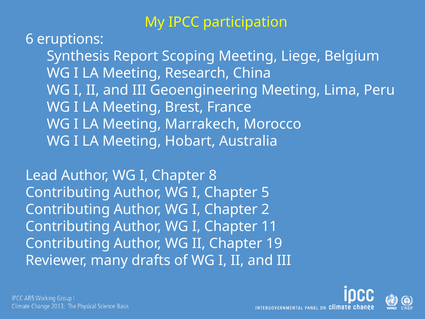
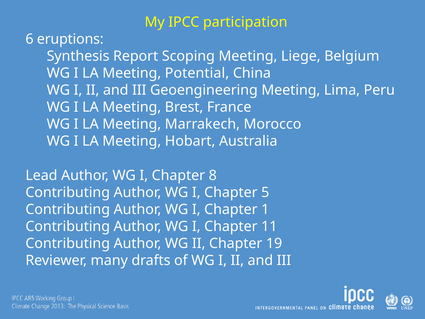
Research: Research -> Potential
2: 2 -> 1
